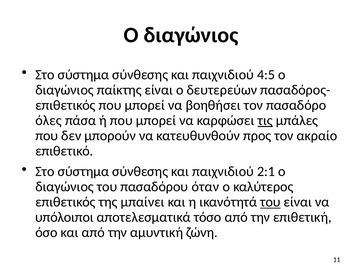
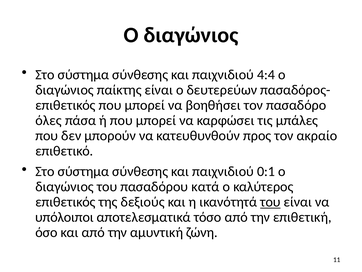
4:5: 4:5 -> 4:4
τις underline: present -> none
2:1: 2:1 -> 0:1
όταν: όταν -> κατά
μπαίνει: μπαίνει -> δεξιούς
